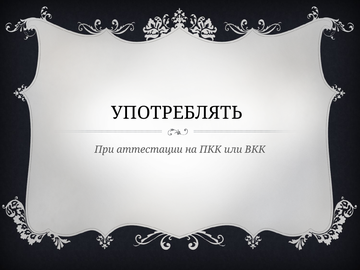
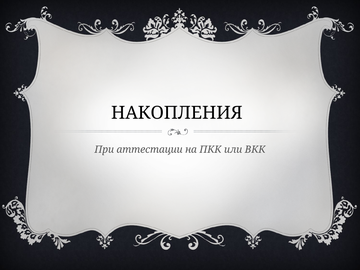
УПОТРЕБЛЯТЬ: УПОТРЕБЛЯТЬ -> НАКОПЛЕНИЯ
